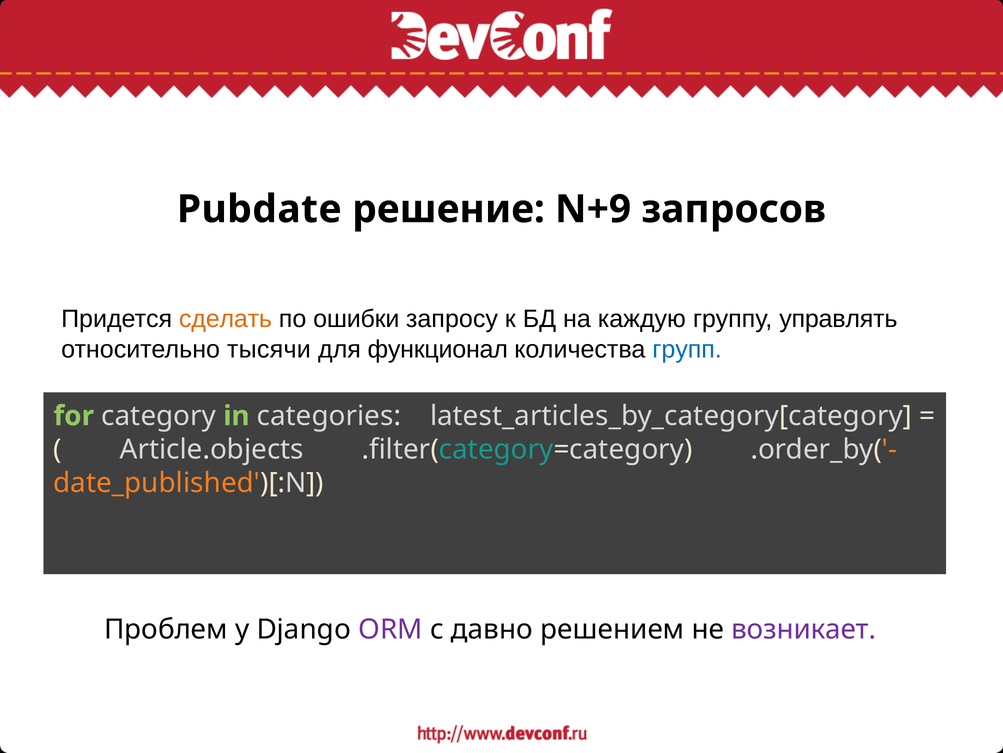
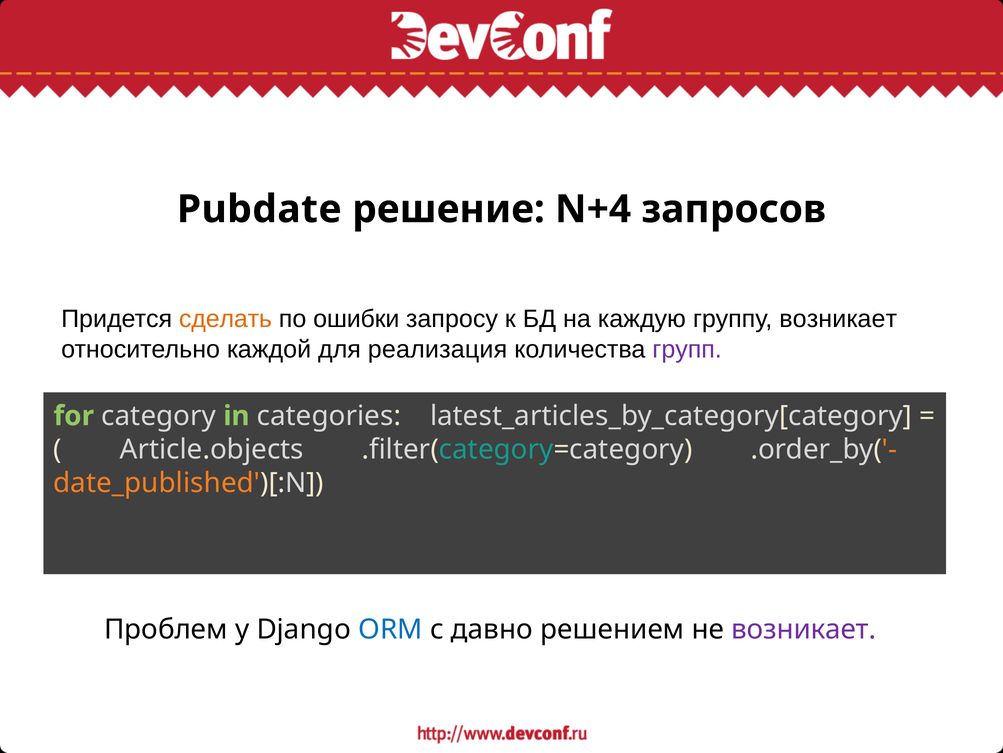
N+9: N+9 -> N+4
группу управлять: управлять -> возникает
тысячи: тысячи -> каждой
функционал: функционал -> реализация
групп colour: blue -> purple
ORM colour: purple -> blue
